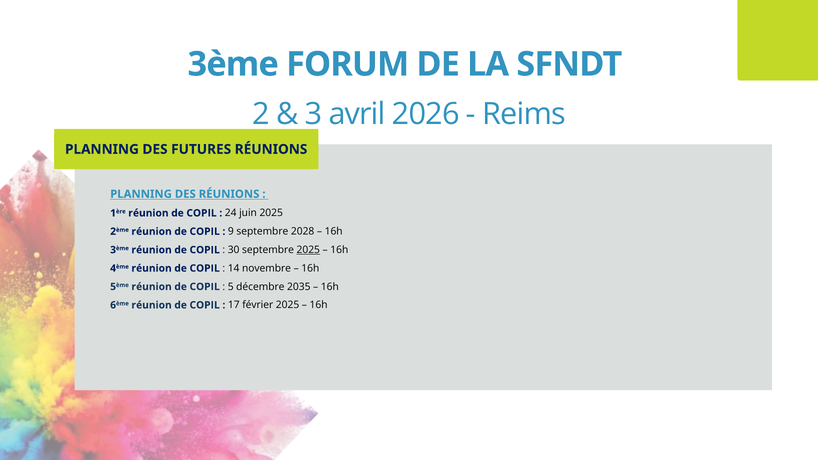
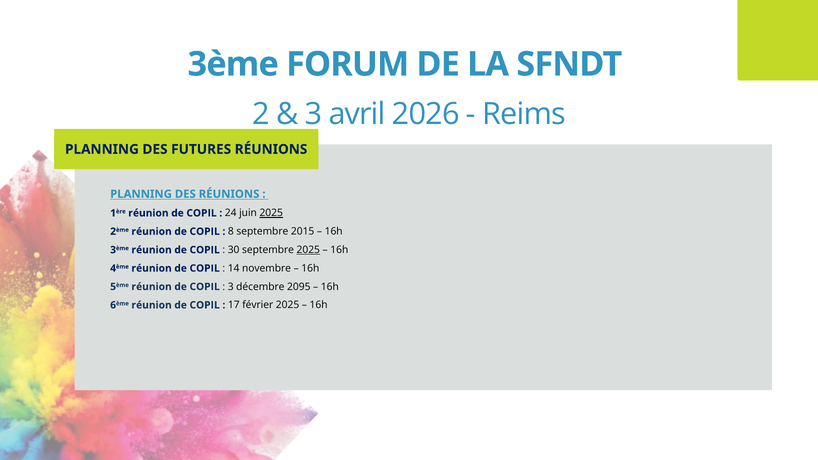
2025 at (271, 213) underline: none -> present
9: 9 -> 8
2028: 2028 -> 2015
5 at (231, 287): 5 -> 3
2035: 2035 -> 2095
